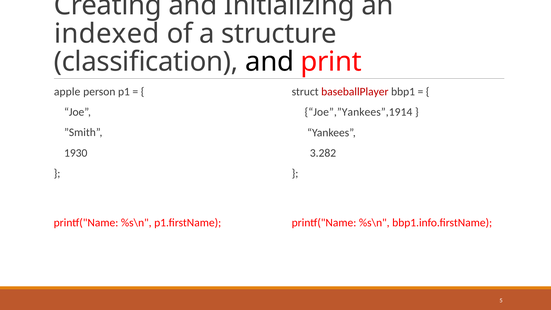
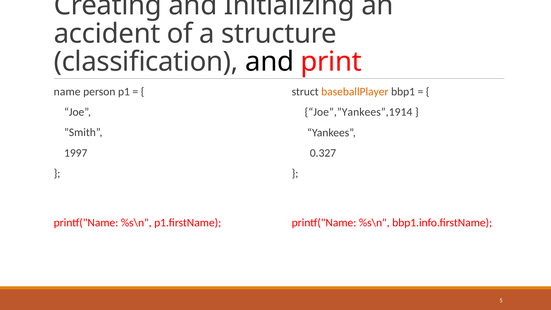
indexed: indexed -> accident
apple: apple -> name
baseballPlayer colour: red -> orange
1930: 1930 -> 1997
3.282: 3.282 -> 0.327
